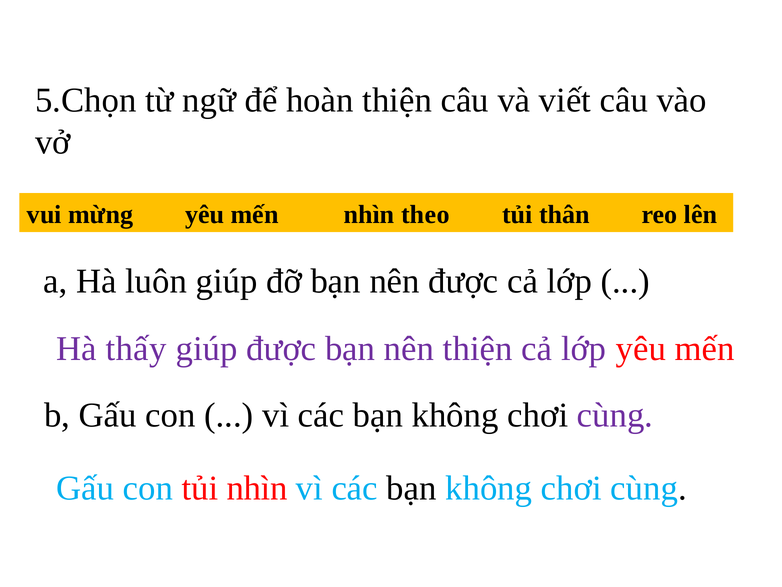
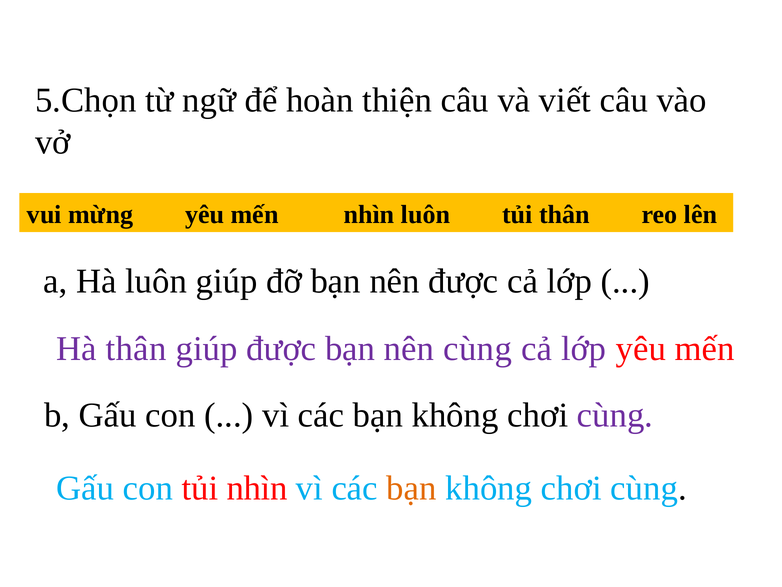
nhìn theo: theo -> luôn
Hà thấy: thấy -> thân
nên thiện: thiện -> cùng
bạn at (412, 488) colour: black -> orange
